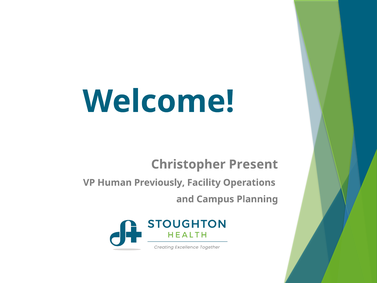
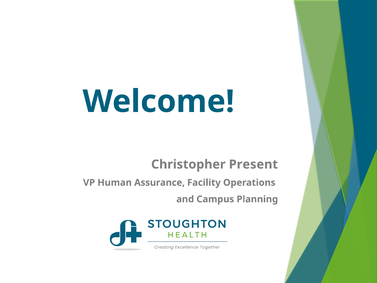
Previously: Previously -> Assurance
